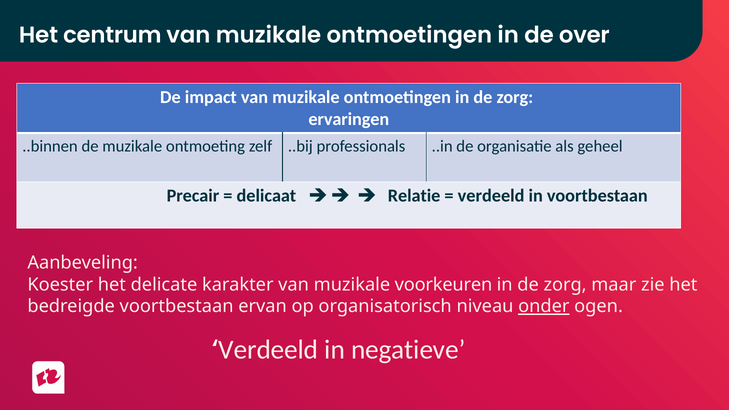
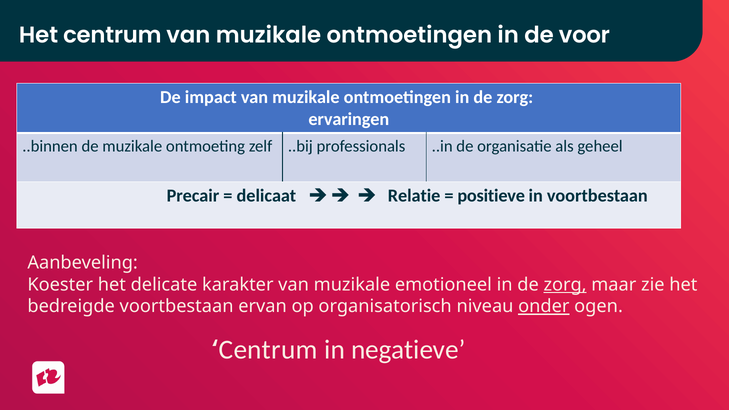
over: over -> voor
verdeeld at (491, 196): verdeeld -> positieve
voorkeuren: voorkeuren -> emotioneel
zorg at (565, 285) underline: none -> present
Verdeeld at (268, 350): Verdeeld -> Centrum
